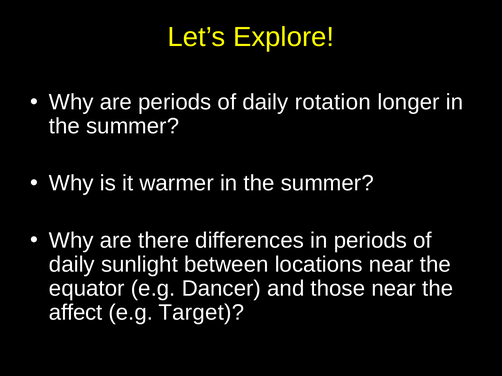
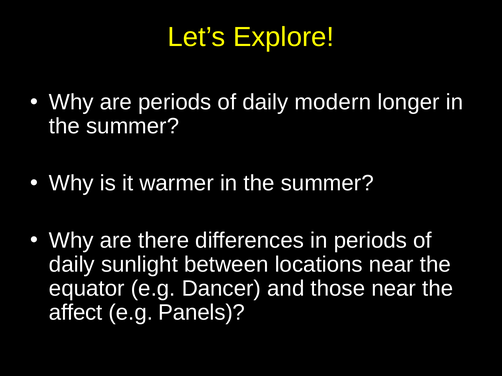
rotation: rotation -> modern
Target: Target -> Panels
